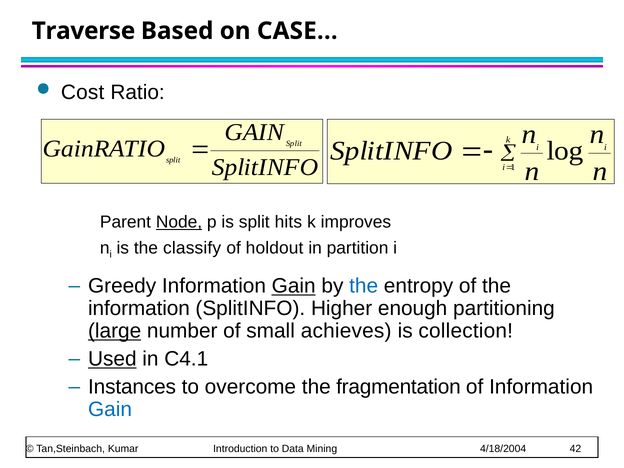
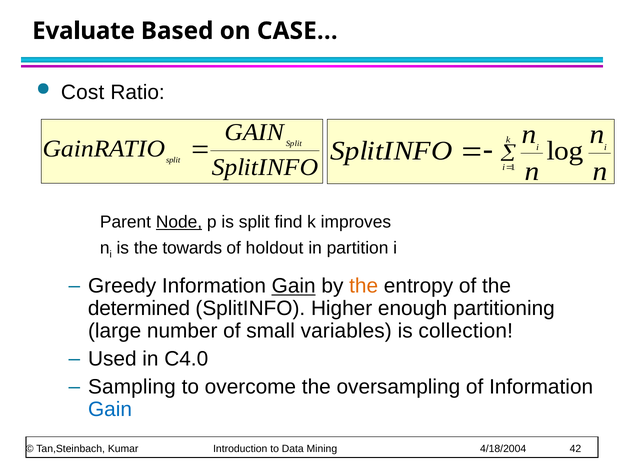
Traverse: Traverse -> Evaluate
hits: hits -> find
classify: classify -> towards
the at (364, 286) colour: blue -> orange
information at (139, 309): information -> determined
large underline: present -> none
achieves: achieves -> variables
Used underline: present -> none
C4.1: C4.1 -> C4.0
Instances: Instances -> Sampling
fragmentation: fragmentation -> oversampling
